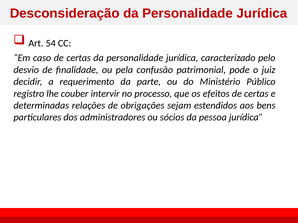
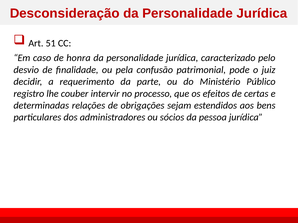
54: 54 -> 51
caso de certas: certas -> honra
